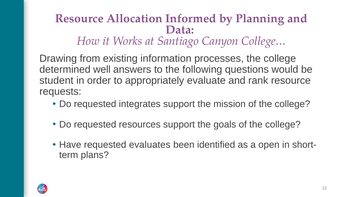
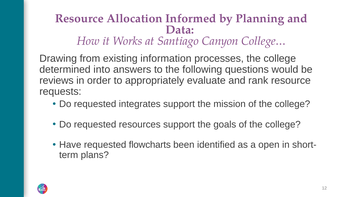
well: well -> into
student: student -> reviews
evaluates: evaluates -> flowcharts
